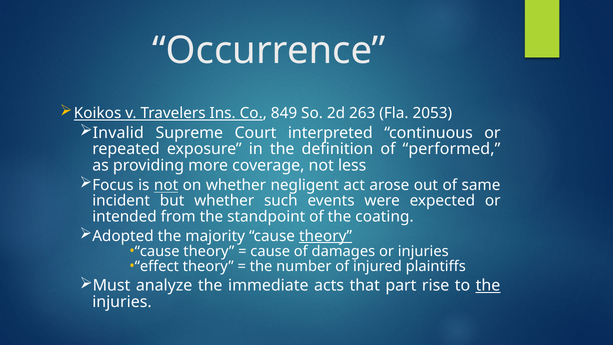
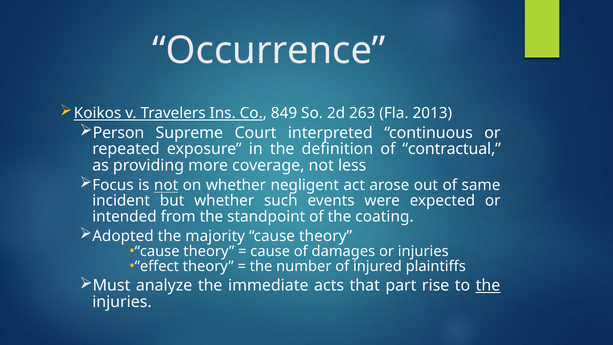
2053: 2053 -> 2013
Invalid: Invalid -> Person
performed: performed -> contractual
theory at (326, 236) underline: present -> none
